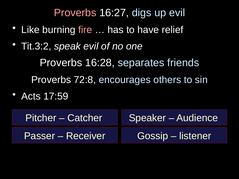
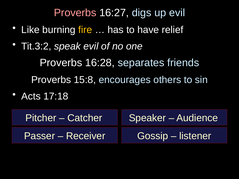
fire colour: pink -> yellow
72:8: 72:8 -> 15:8
17:59: 17:59 -> 17:18
